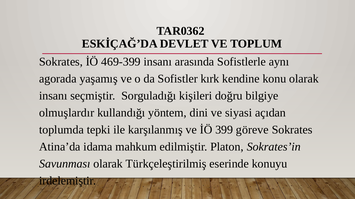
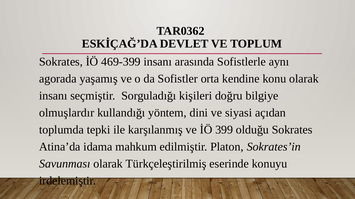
kırk: kırk -> orta
göreve: göreve -> olduğu
